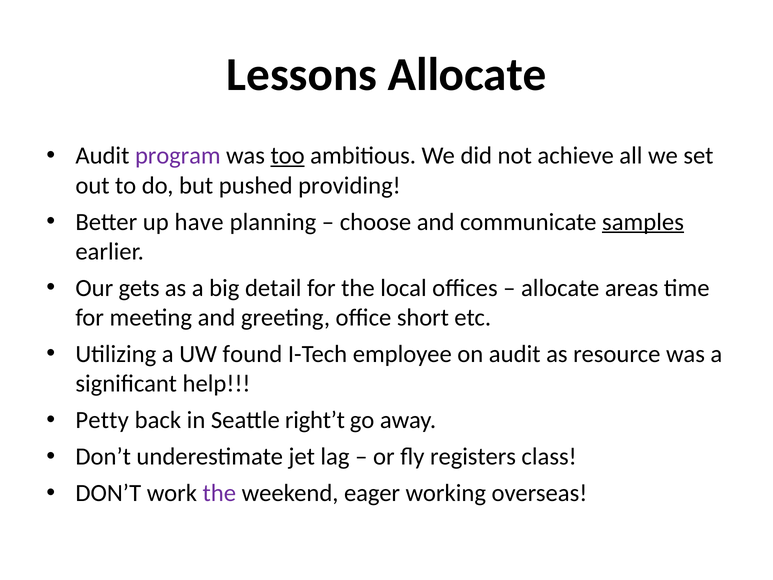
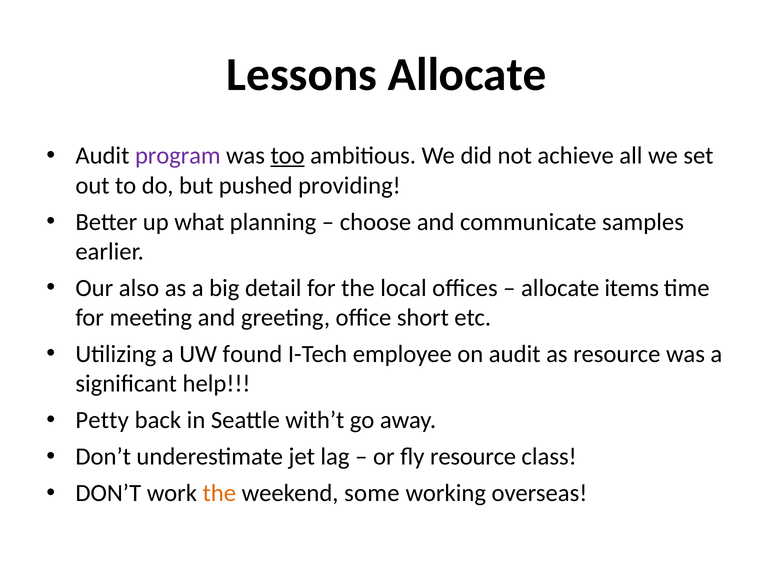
have: have -> what
samples underline: present -> none
gets: gets -> also
areas: areas -> items
right’t: right’t -> with’t
fly registers: registers -> resource
the at (219, 493) colour: purple -> orange
eager: eager -> some
